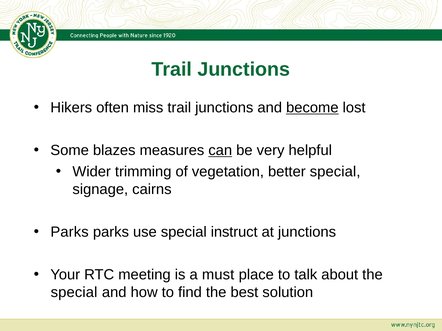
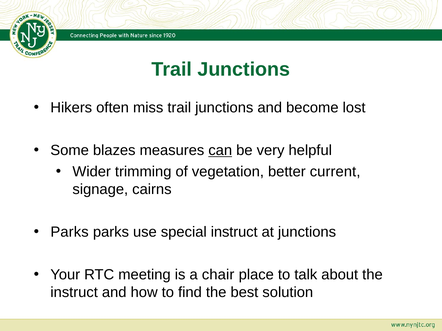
become underline: present -> none
better special: special -> current
must: must -> chair
special at (74, 293): special -> instruct
